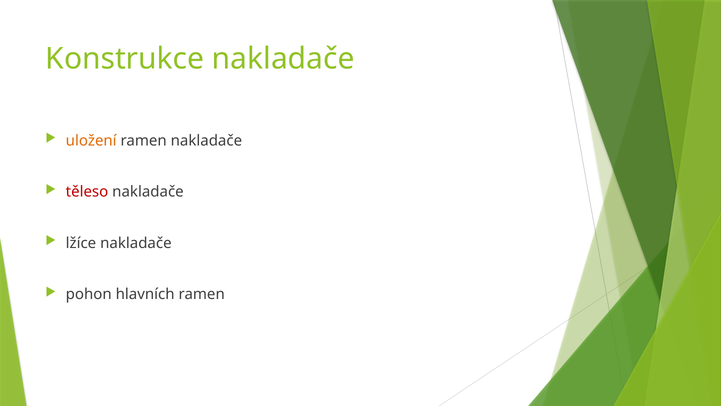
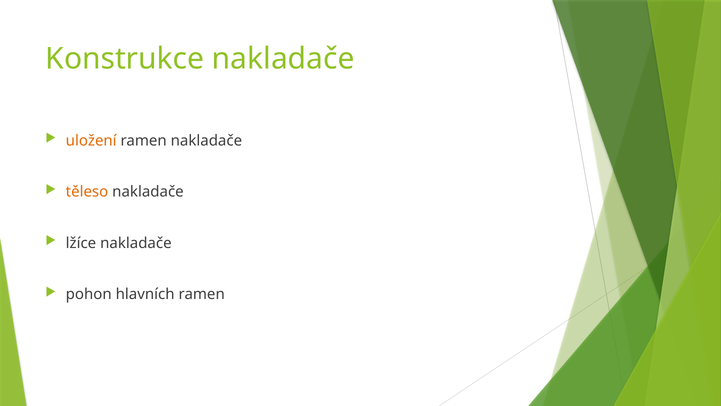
těleso colour: red -> orange
